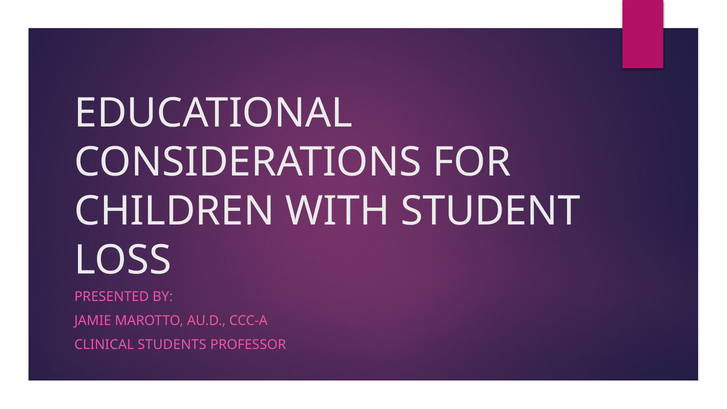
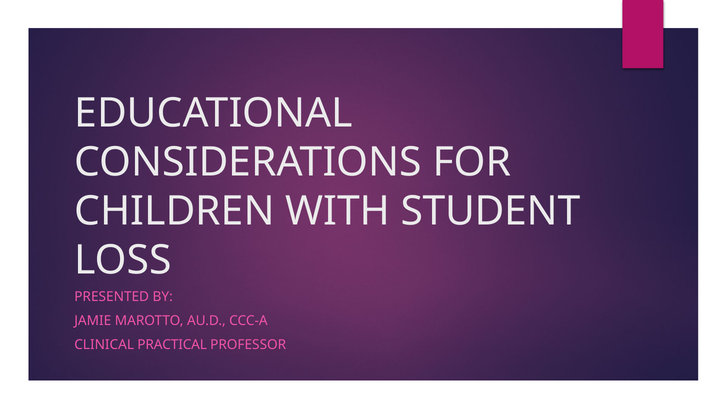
STUDENTS: STUDENTS -> PRACTICAL
